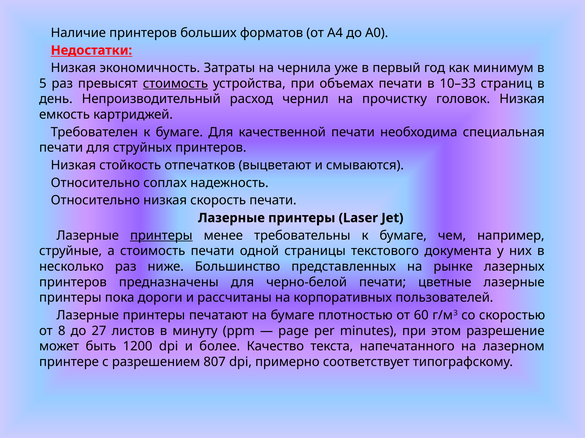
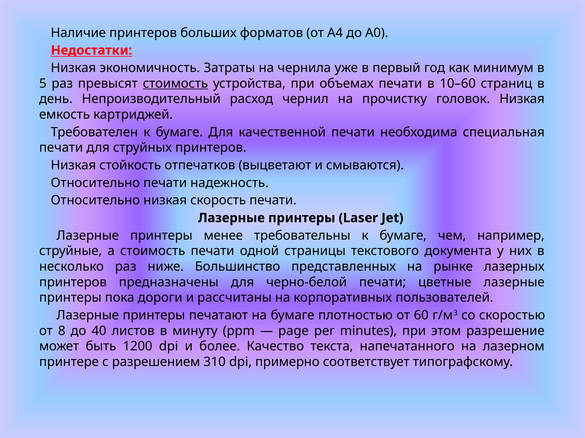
10–33: 10–33 -> 10–60
Относительно соплах: соплах -> печати
принтеры at (161, 236) underline: present -> none
27: 27 -> 40
807: 807 -> 310
